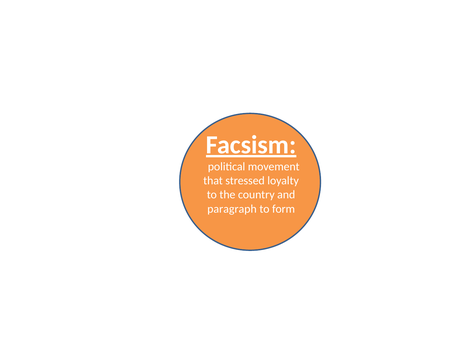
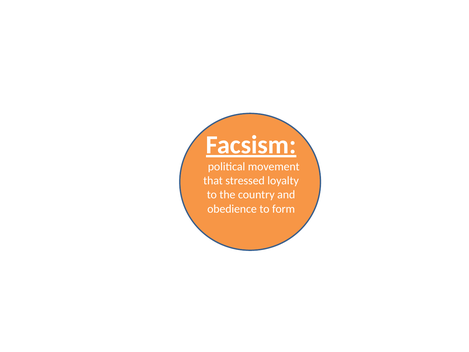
paragraph: paragraph -> obedience
